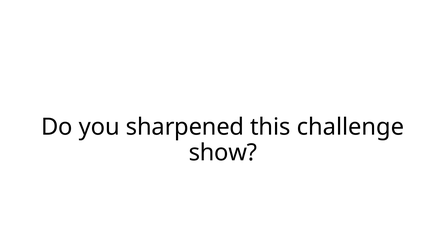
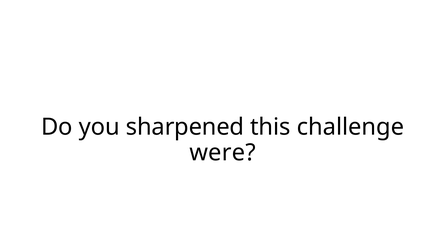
show: show -> were
